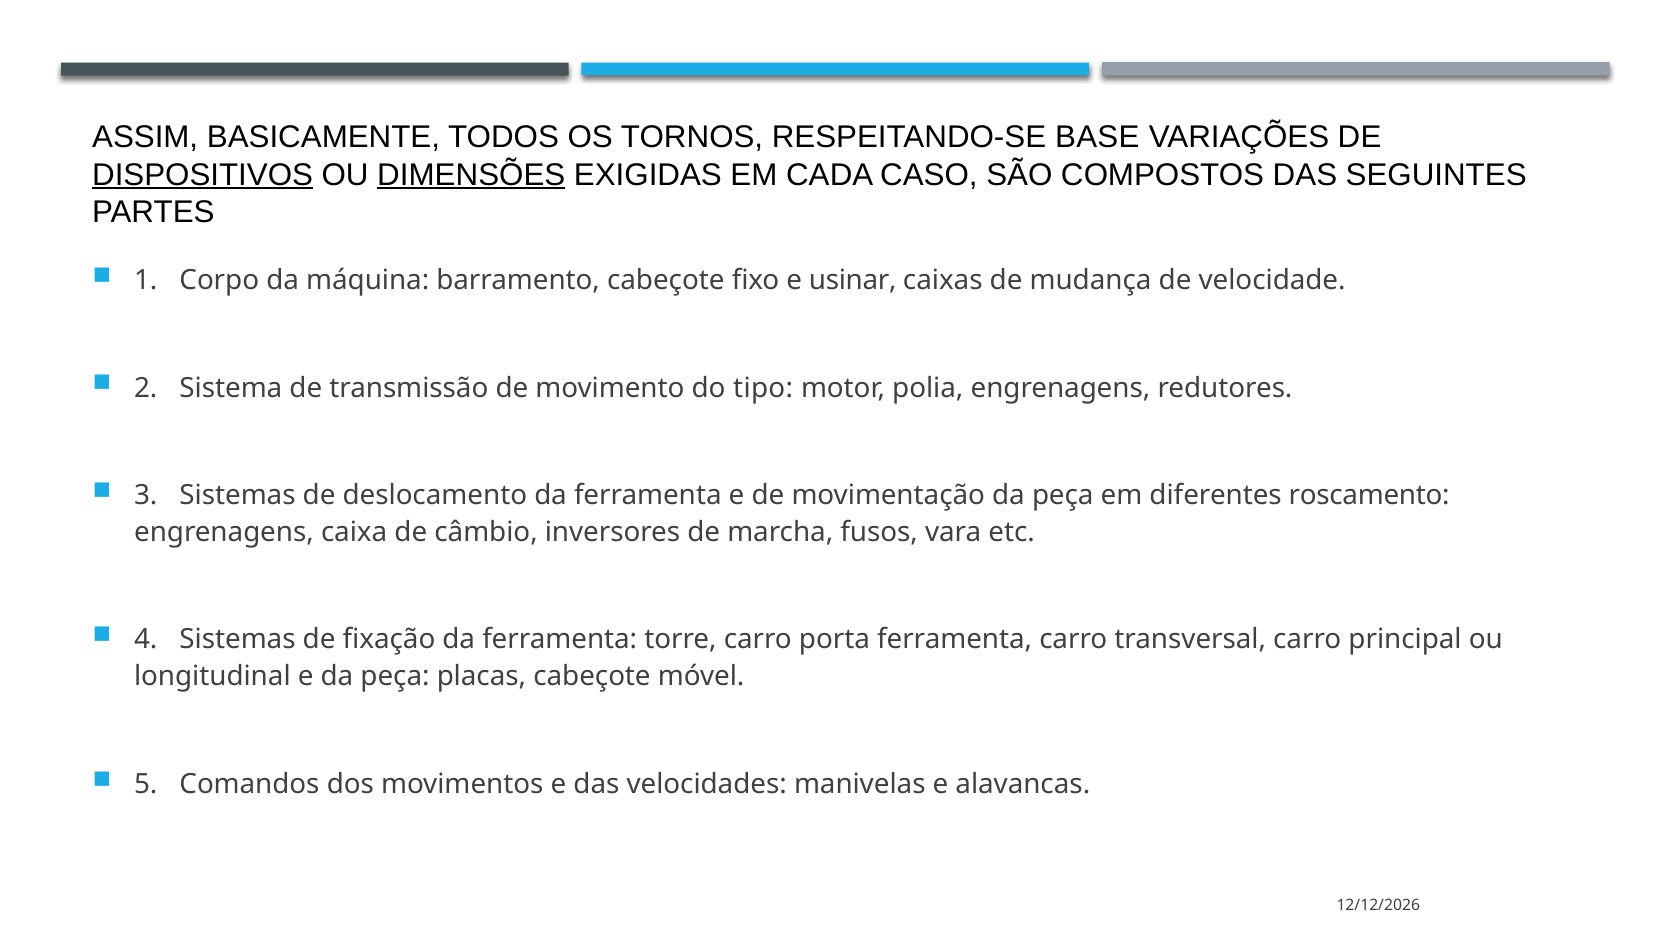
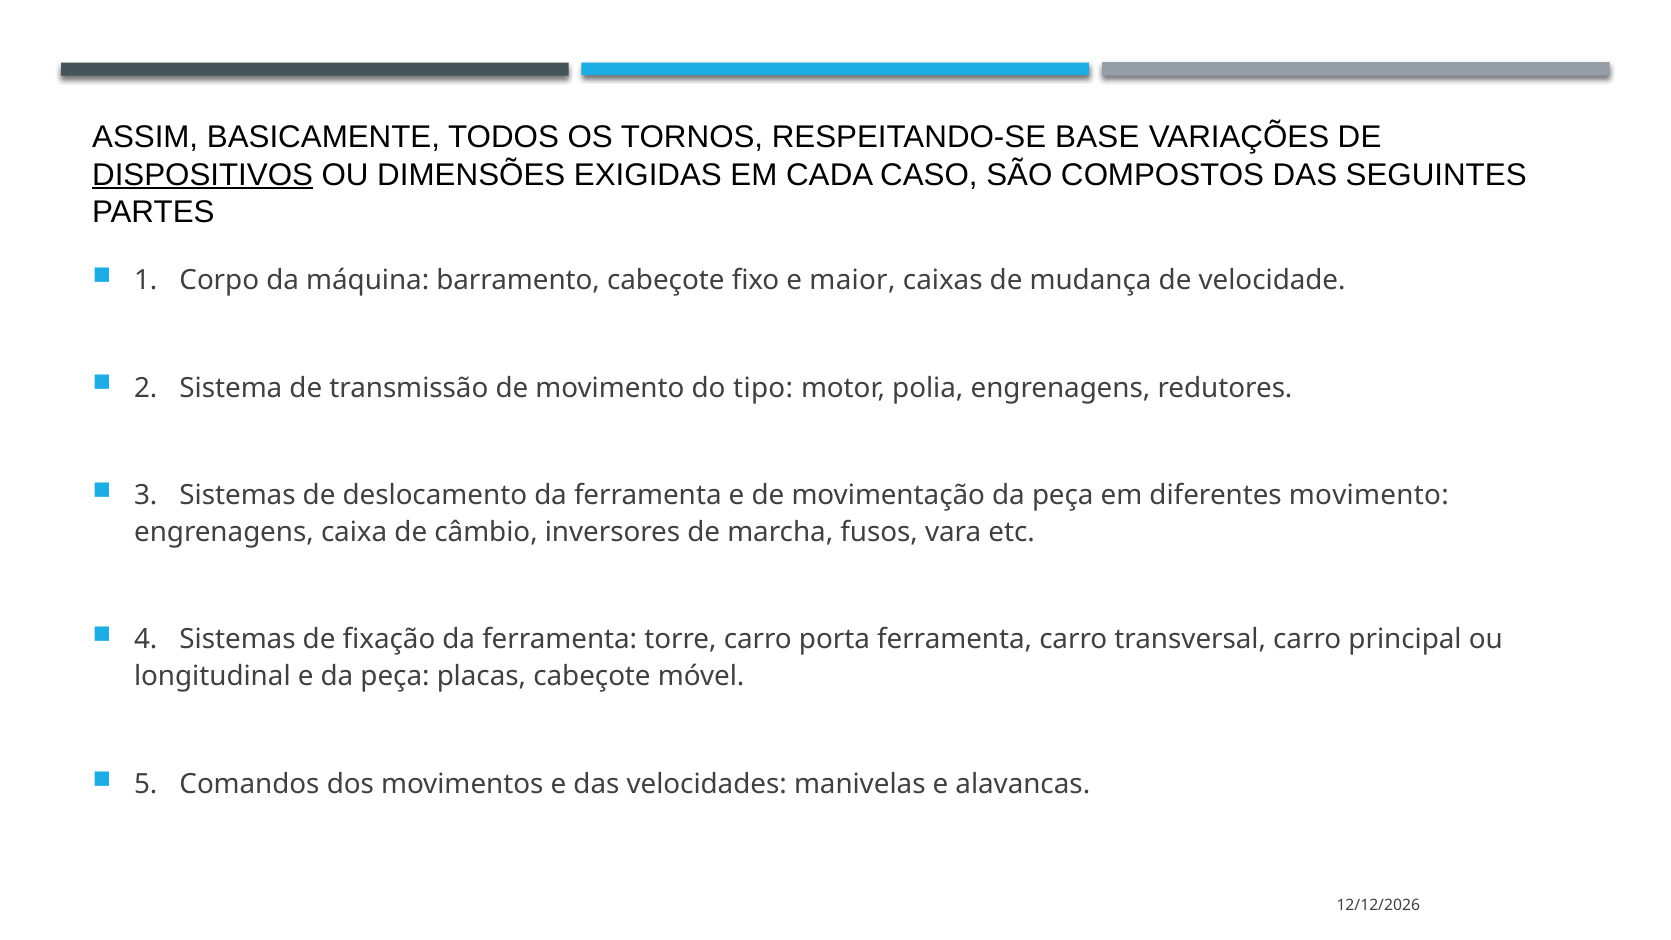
DIMENSÕES underline: present -> none
usinar: usinar -> maior
diferentes roscamento: roscamento -> movimento
